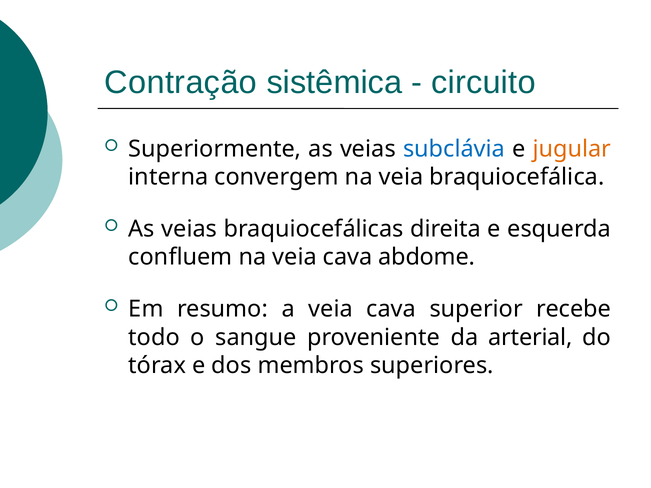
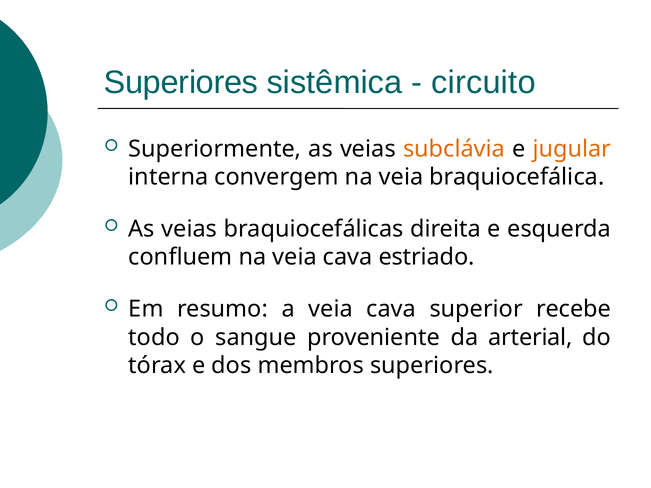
Contração at (181, 82): Contração -> Superiores
subclávia colour: blue -> orange
abdome: abdome -> estriado
